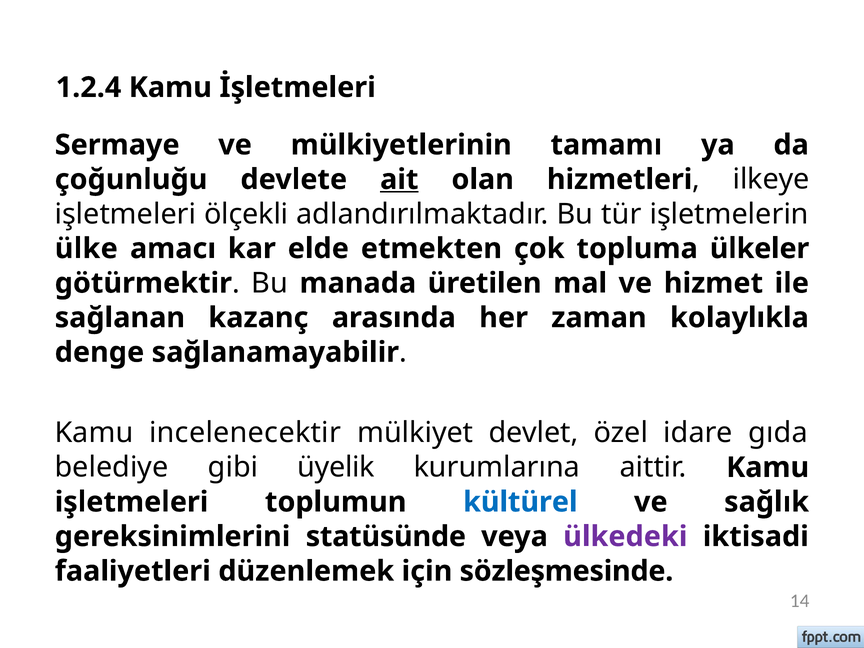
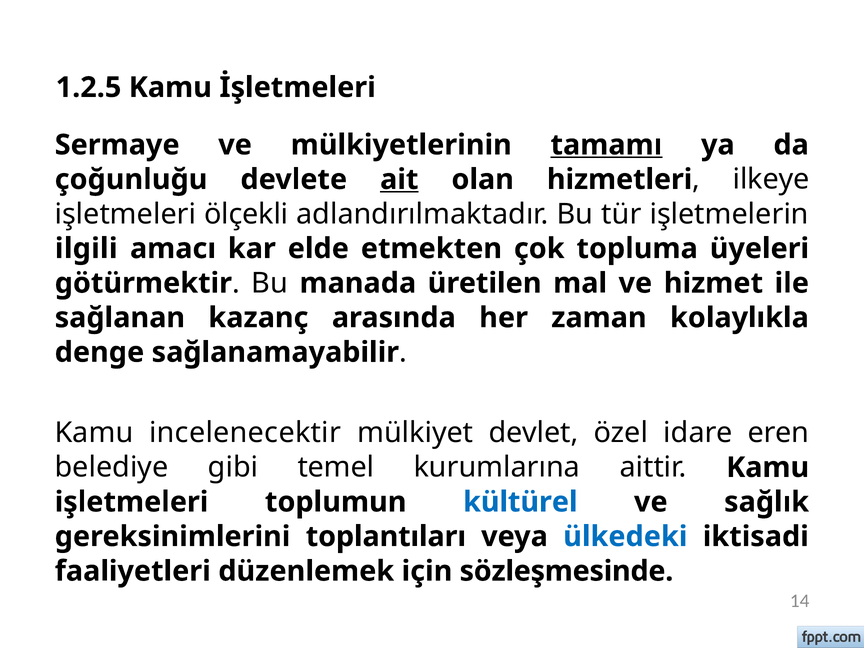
1.2.4: 1.2.4 -> 1.2.5
tamamı underline: none -> present
ülke: ülke -> ilgili
ülkeler: ülkeler -> üyeleri
gıda: gıda -> eren
üyelik: üyelik -> temel
statüsünde: statüsünde -> toplantıları
ülkedeki colour: purple -> blue
